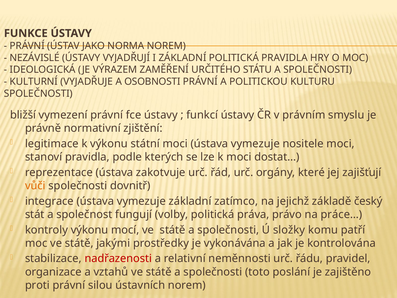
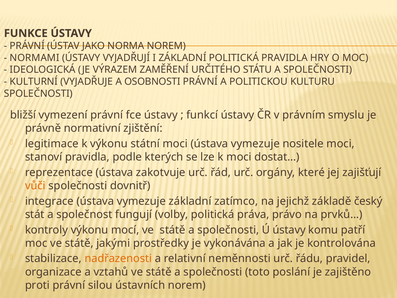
NEZÁVISLÉ: NEZÁVISLÉ -> NORMAMI
práce…: práce… -> prvků…
Ú složky: složky -> ústavy
nadřazenosti colour: red -> orange
